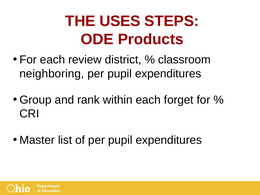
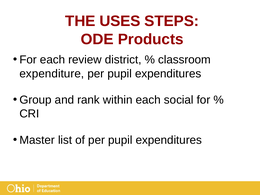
neighboring: neighboring -> expenditure
forget: forget -> social
